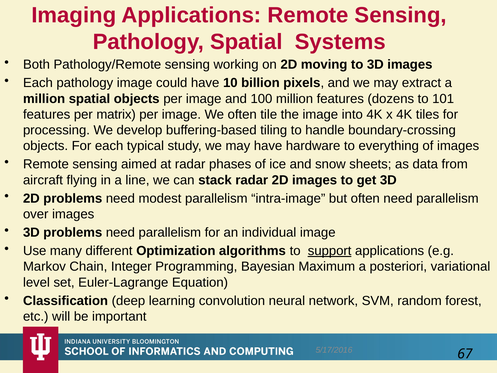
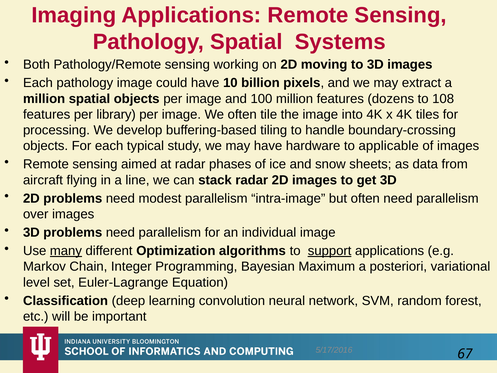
101: 101 -> 108
matrix: matrix -> library
everything: everything -> applicable
many underline: none -> present
